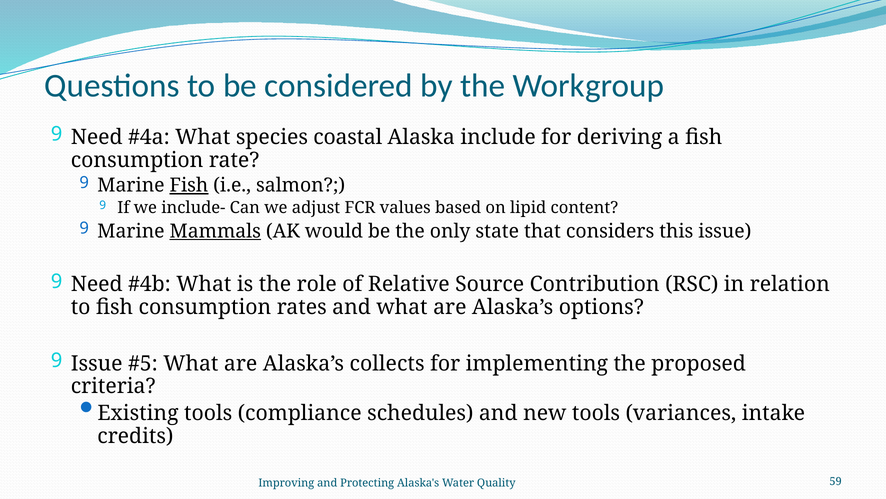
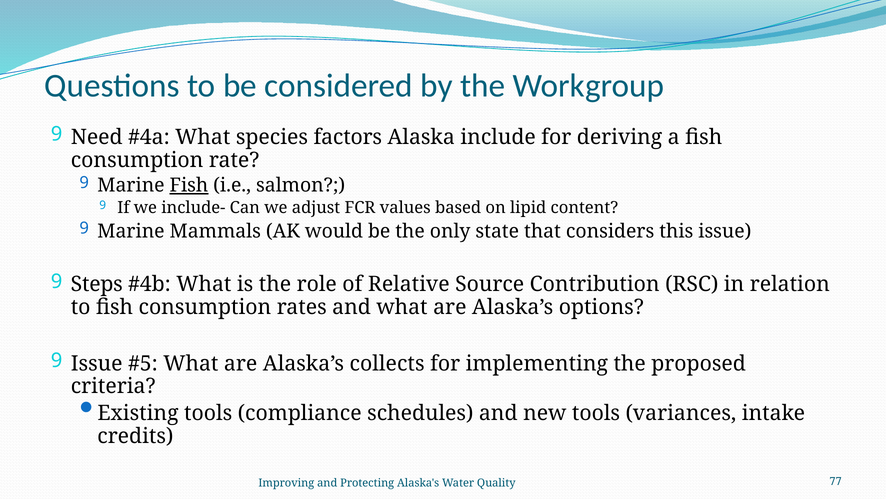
coastal: coastal -> factors
Mammals underline: present -> none
Need at (97, 284): Need -> Steps
59: 59 -> 77
